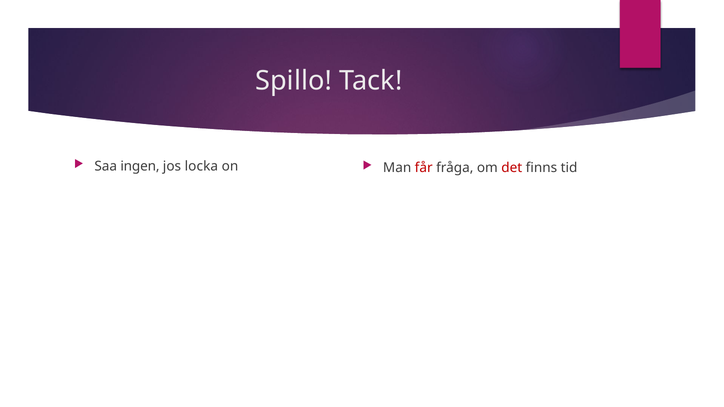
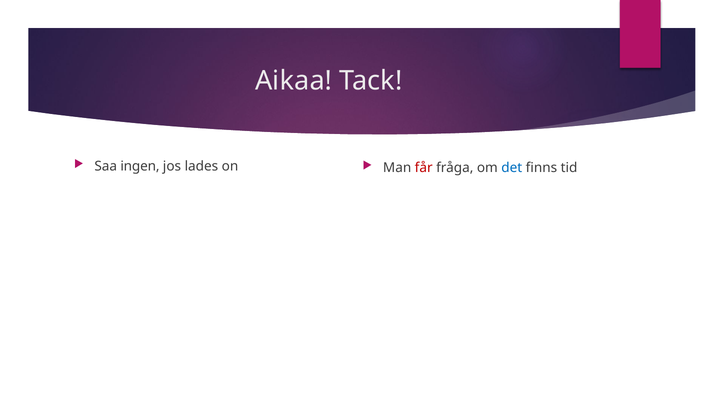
Spillo: Spillo -> Aikaa
locka: locka -> lades
det colour: red -> blue
